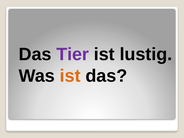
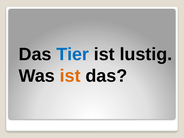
Tier colour: purple -> blue
